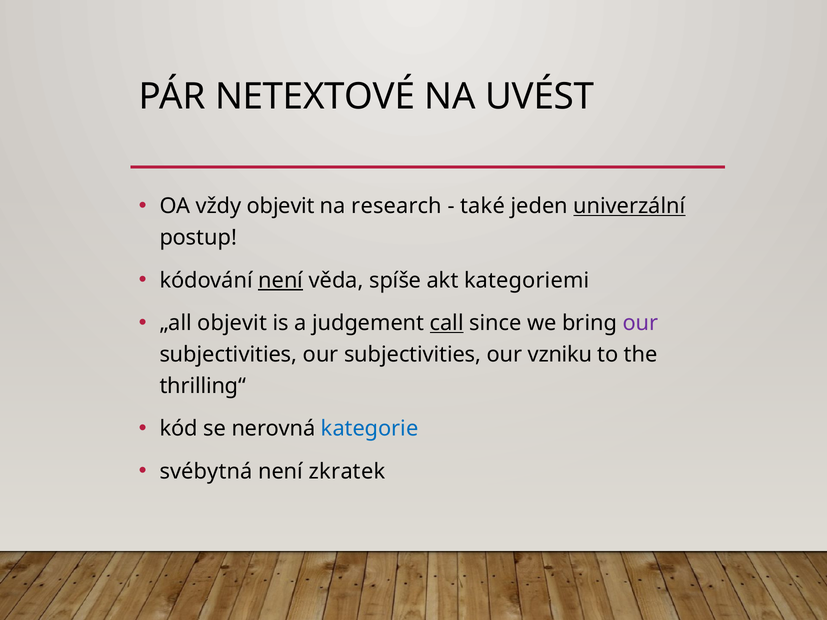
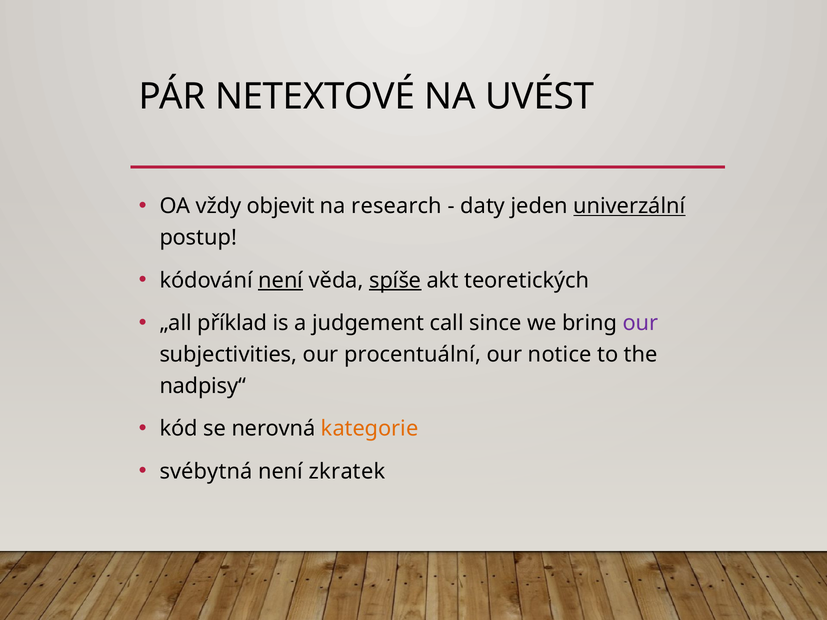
také: také -> daty
spíše underline: none -> present
kategoriemi: kategoriemi -> teoretických
„all objevit: objevit -> příklad
call underline: present -> none
subjectivities our subjectivities: subjectivities -> procentuální
vzniku: vzniku -> notice
thrilling“: thrilling“ -> nadpisy“
kategorie colour: blue -> orange
